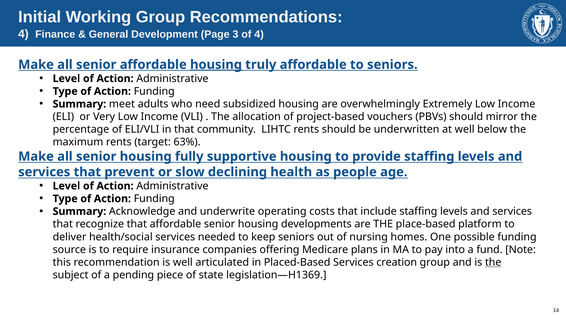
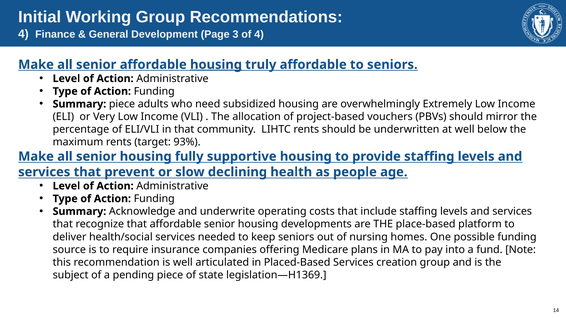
Summary meet: meet -> piece
63%: 63% -> 93%
the at (493, 263) underline: present -> none
